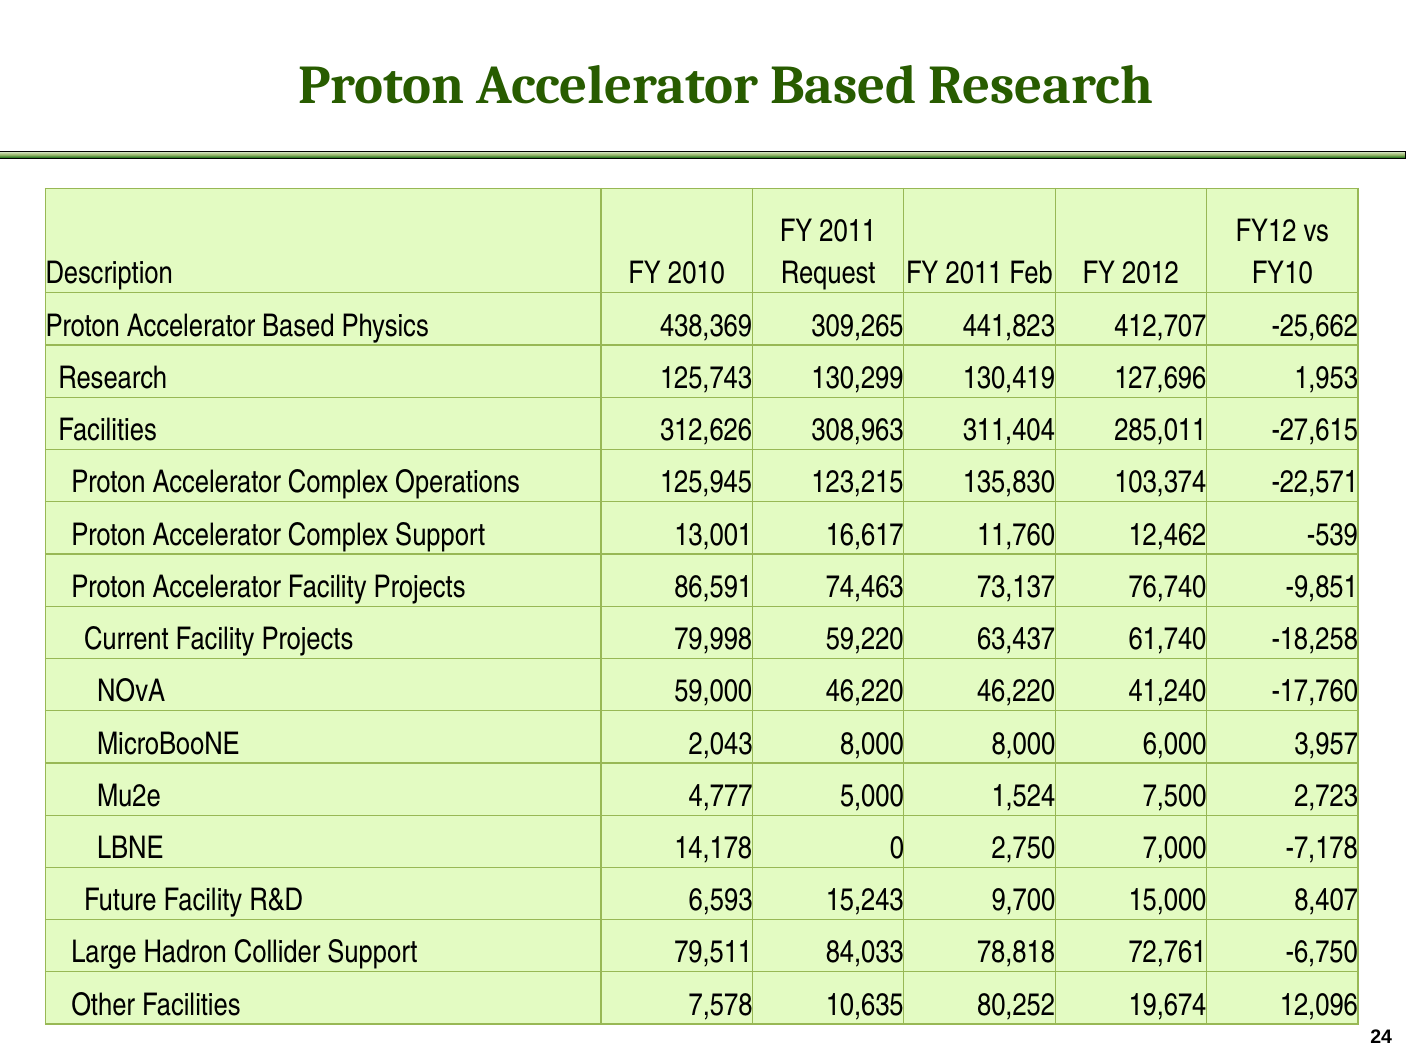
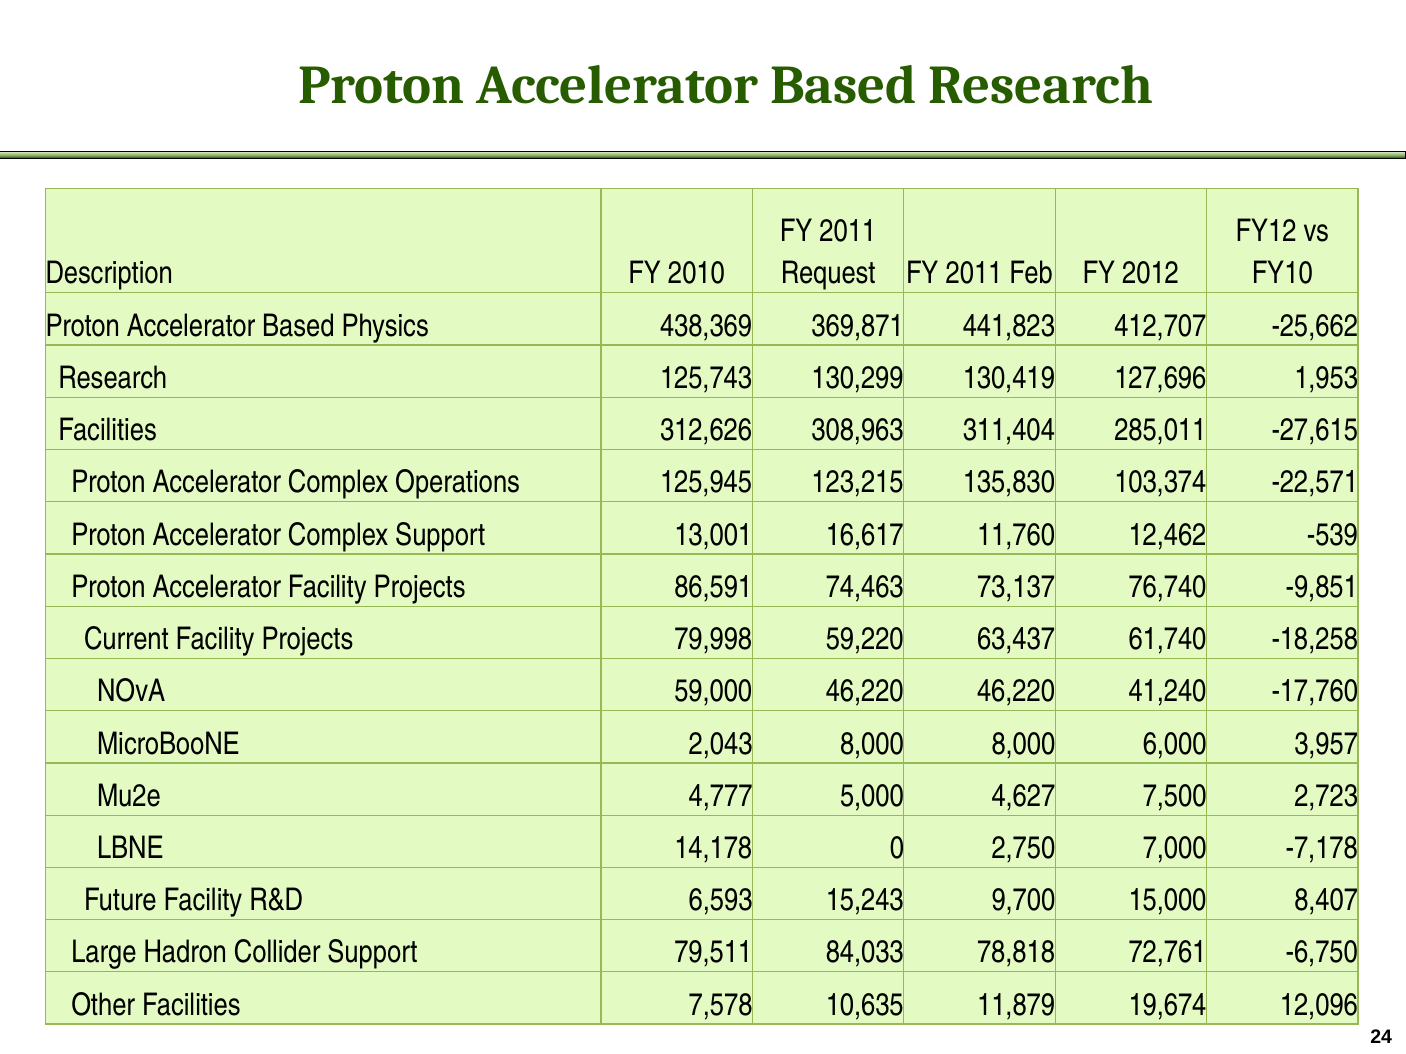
309,265: 309,265 -> 369,871
1,524: 1,524 -> 4,627
80,252: 80,252 -> 11,879
